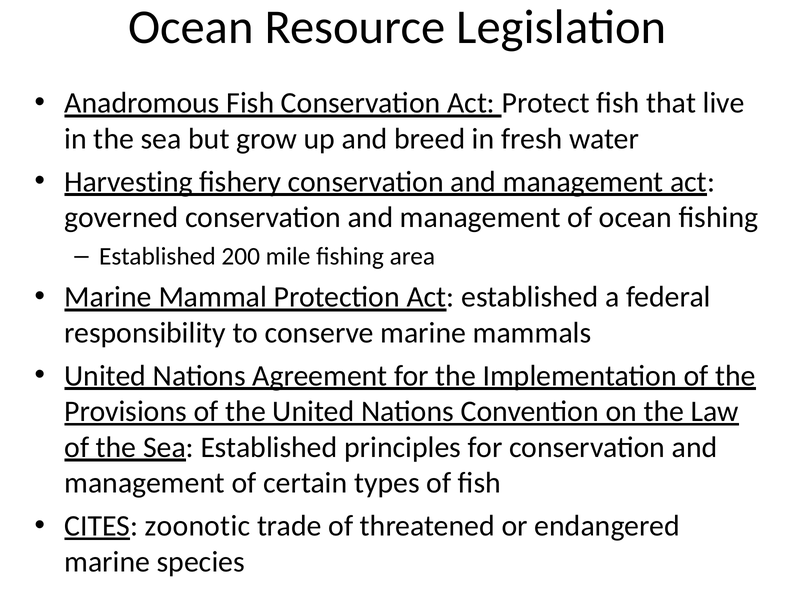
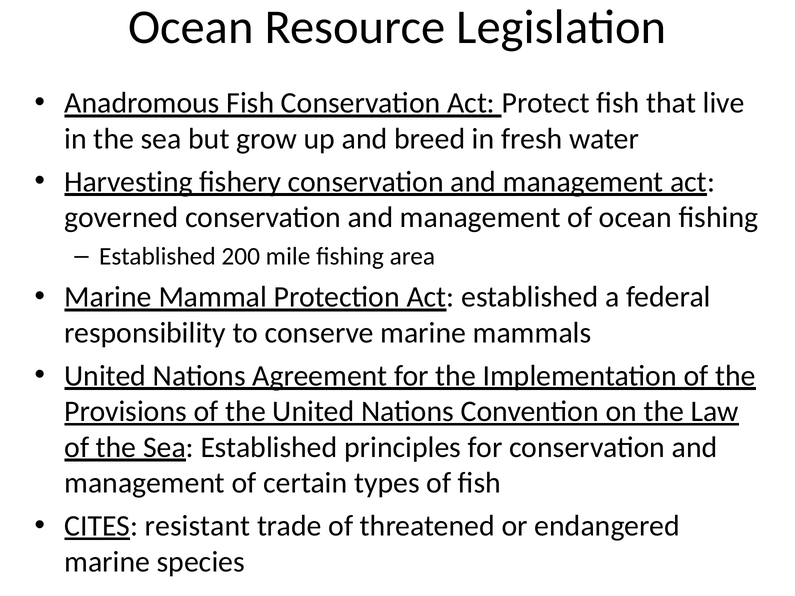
zoonotic: zoonotic -> resistant
